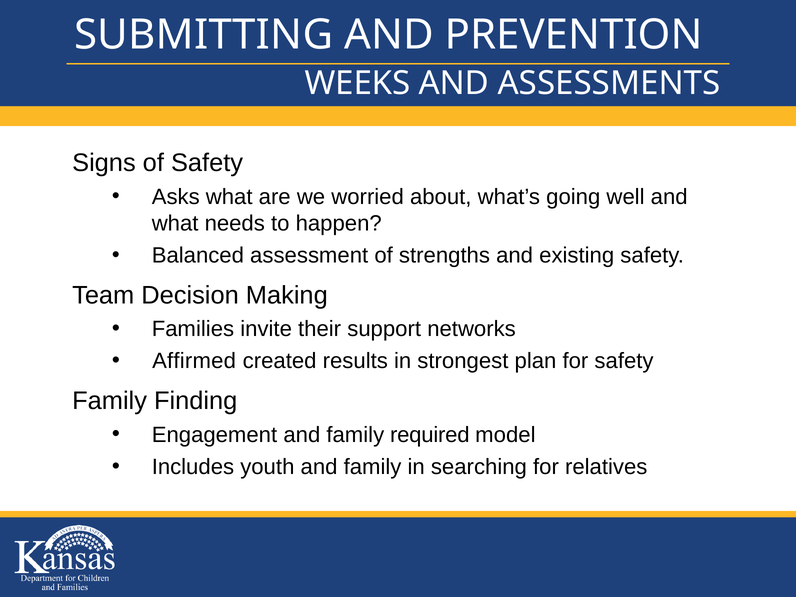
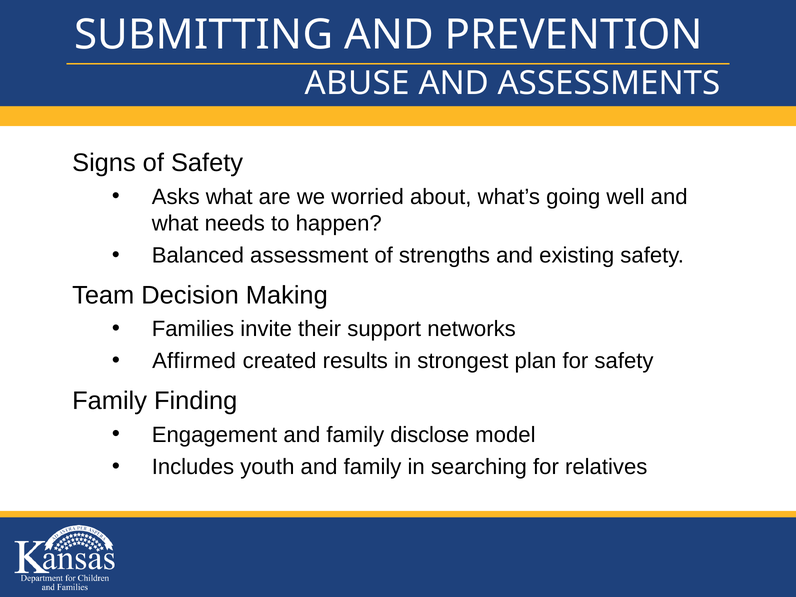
WEEKS: WEEKS -> ABUSE
required: required -> disclose
